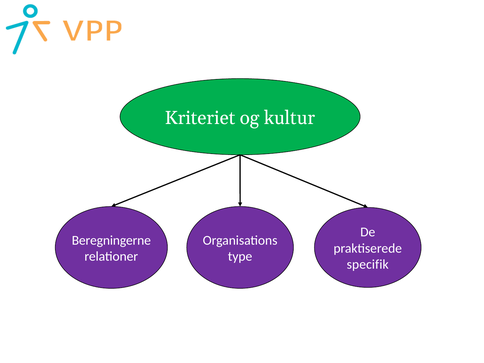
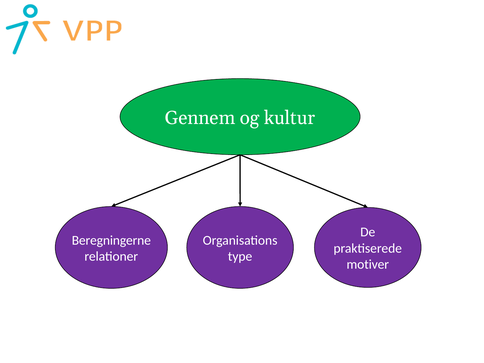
Kriteriet: Kriteriet -> Gennem
specifik: specifik -> motiver
